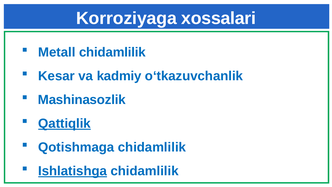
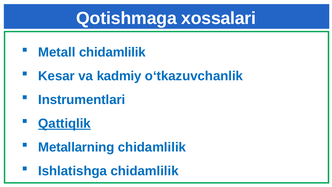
Korroziyaga: Korroziyaga -> Qotishmaga
Mashinasozlik: Mashinasozlik -> Instrumentlari
Qotishmaga: Qotishmaga -> Metallarning
Ishlatishga underline: present -> none
